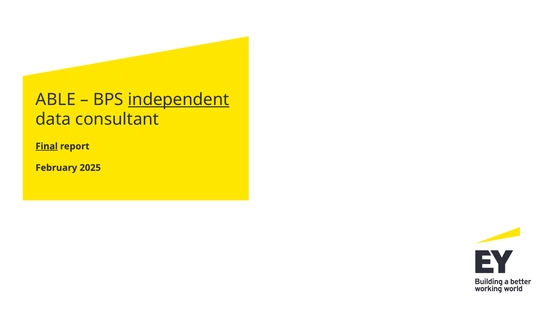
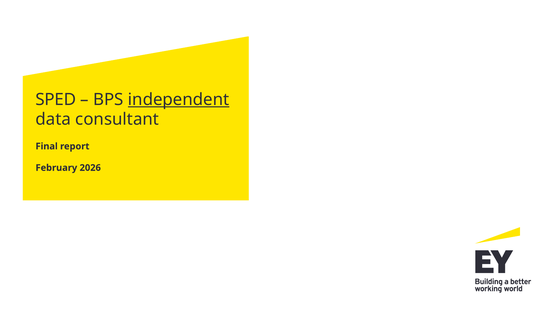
ABLE: ABLE -> SPED
Final underline: present -> none
2025: 2025 -> 2026
